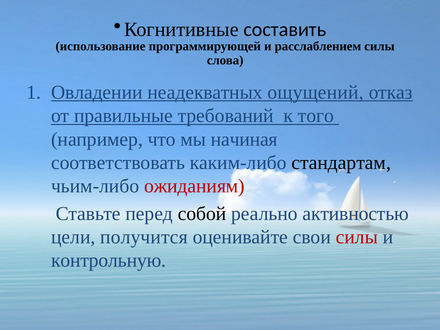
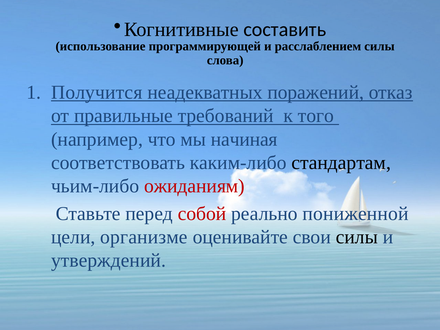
Овладении: Овладении -> Получится
ощущений: ощущений -> поражений
собой colour: black -> red
активностью: активностью -> пониженной
получится: получится -> организме
силы at (357, 237) colour: red -> black
контрольную: контрольную -> утверждений
